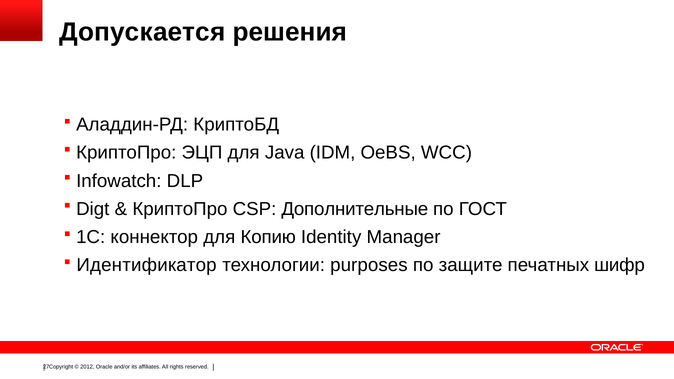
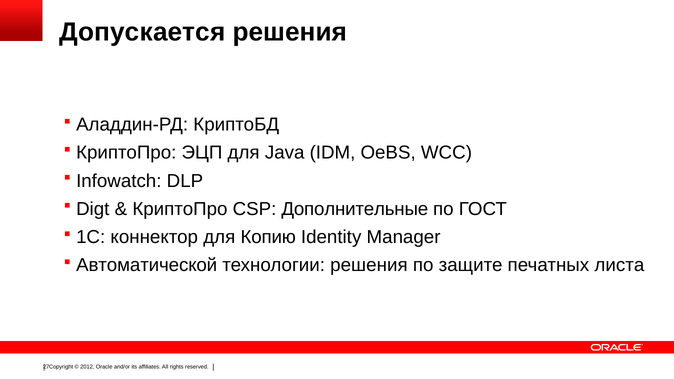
Идентификатор: Идентификатор -> Автоматической
технологии purposes: purposes -> решения
шифр: шифр -> листа
